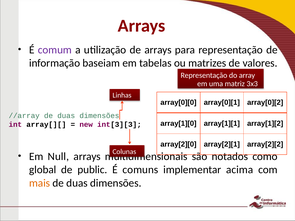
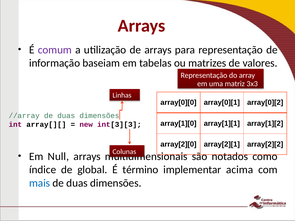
global: global -> índice
public: public -> global
comuns: comuns -> término
mais colour: orange -> blue
